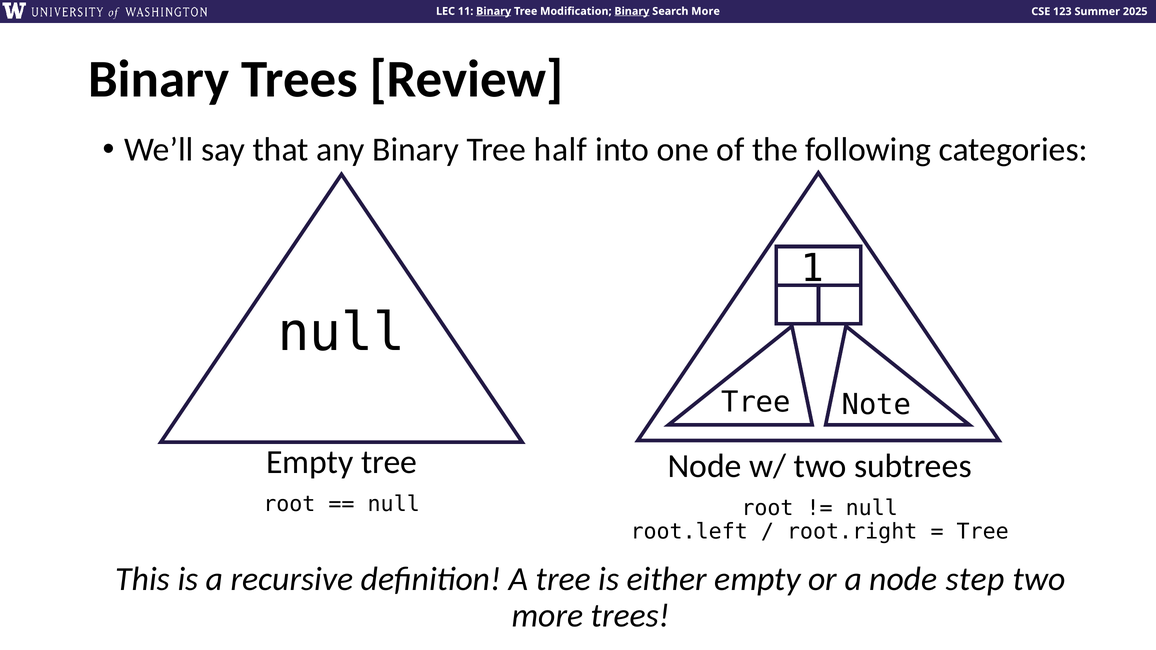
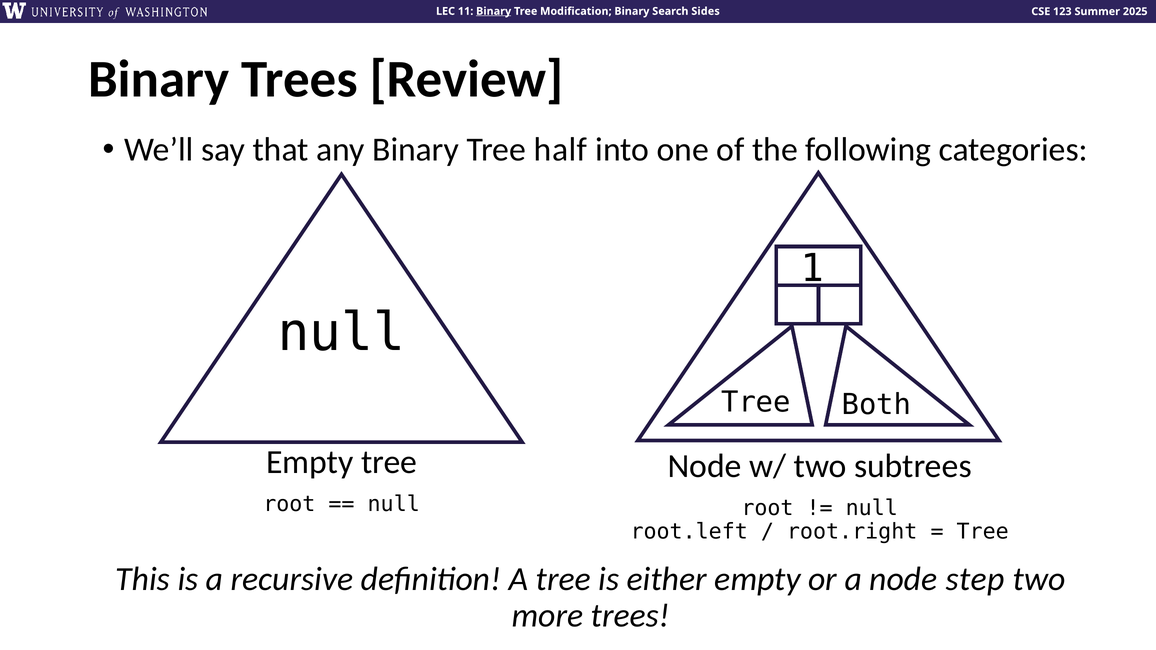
Binary at (632, 11) underline: present -> none
More at (706, 11): More -> Sides
Note: Note -> Both
